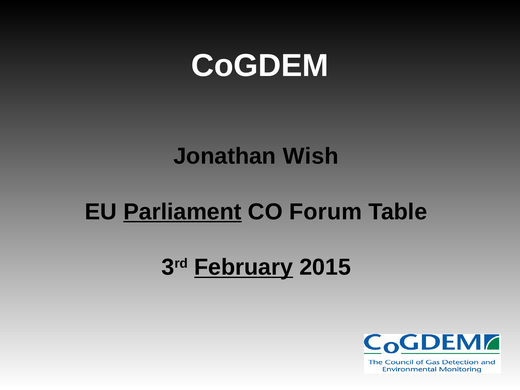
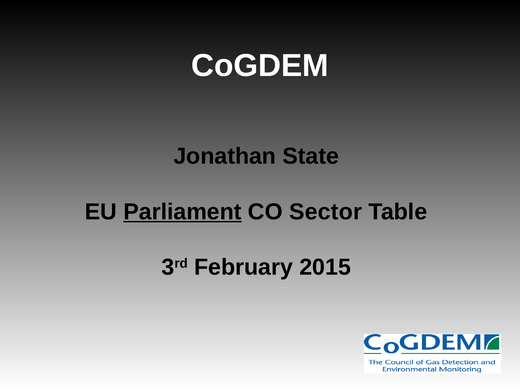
Wish: Wish -> State
Forum: Forum -> Sector
February underline: present -> none
